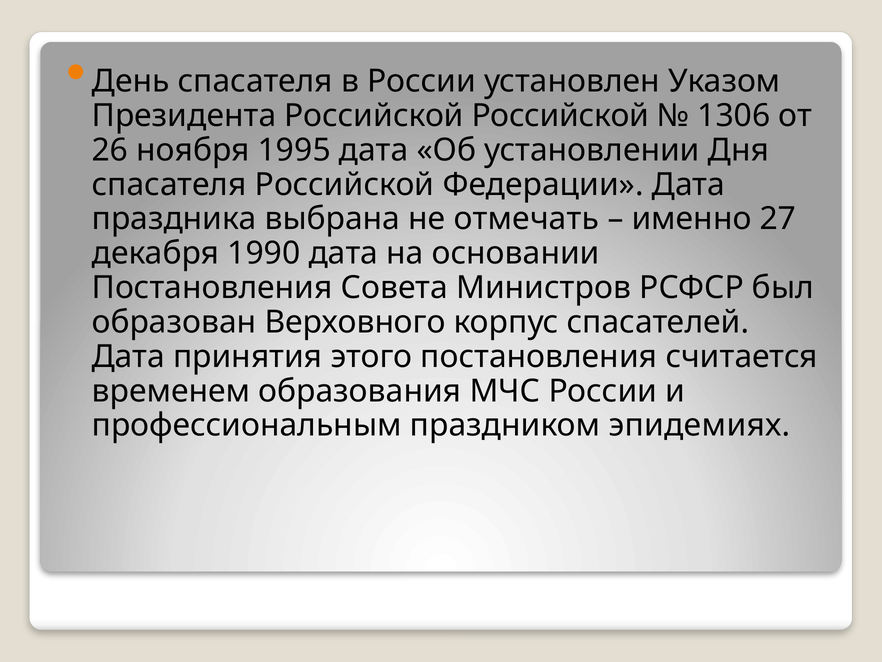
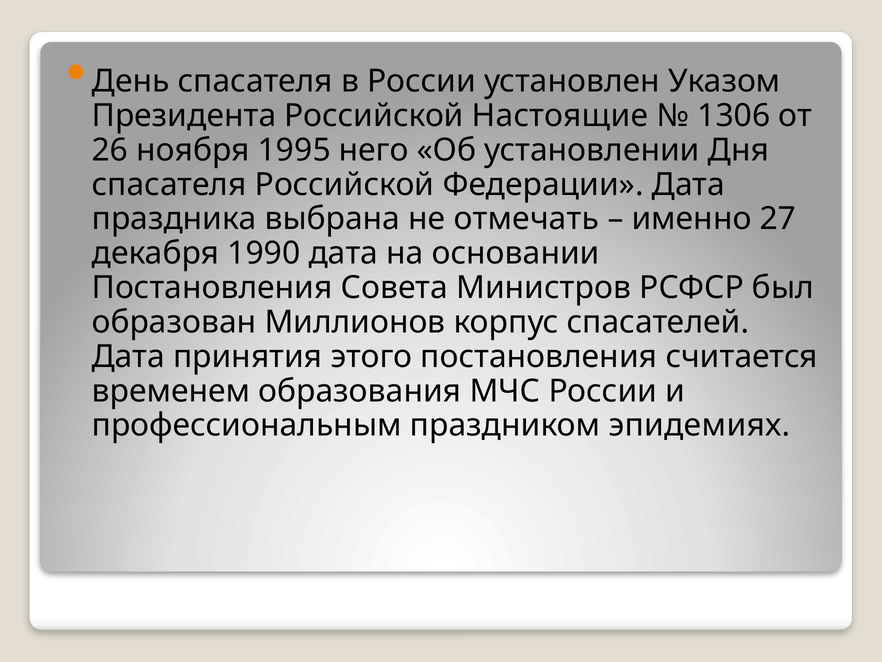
Российской Российской: Российской -> Настоящие
1995 дата: дата -> него
Верховного: Верховного -> Миллионов
